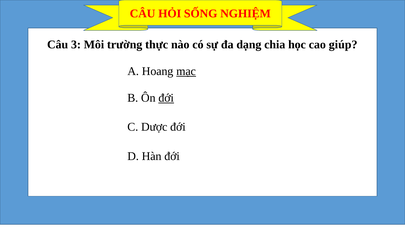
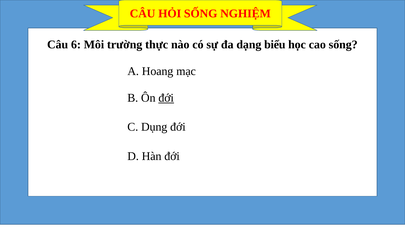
3: 3 -> 6
chia: chia -> biểu
cao giúp: giúp -> sống
mạc underline: present -> none
Dược: Dược -> Dụng
